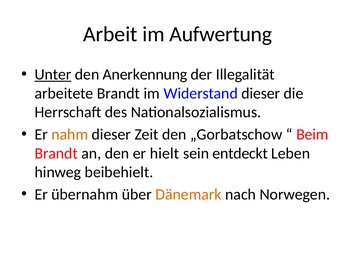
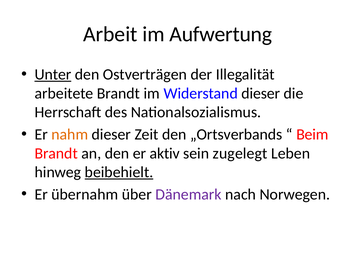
Anerkennung: Anerkennung -> Ostverträgen
„Gorbatschow: „Gorbatschow -> „Ortsverbands
hielt: hielt -> aktiv
entdeckt: entdeckt -> zugelegt
beibehielt underline: none -> present
Dänemark colour: orange -> purple
